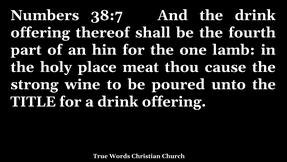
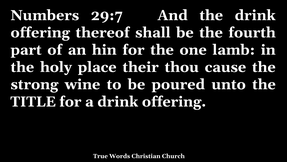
38:7: 38:7 -> 29:7
meat: meat -> their
